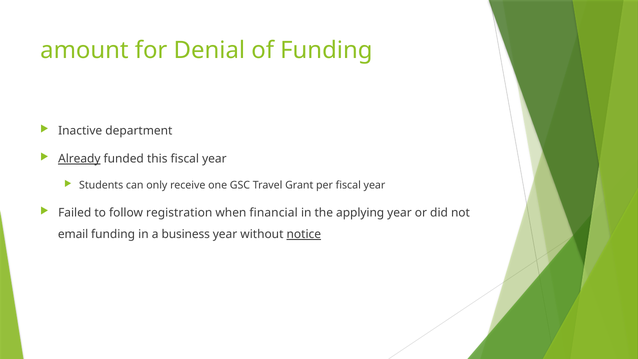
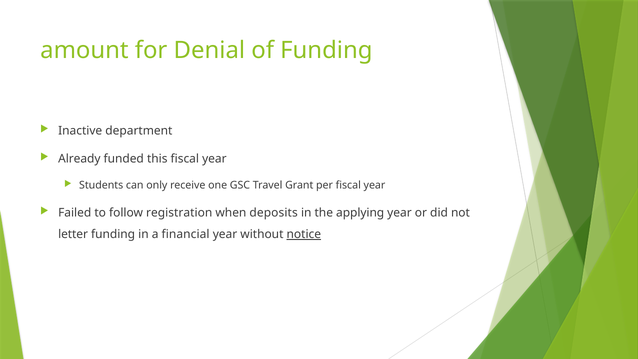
Already underline: present -> none
financial: financial -> deposits
email: email -> letter
business: business -> financial
